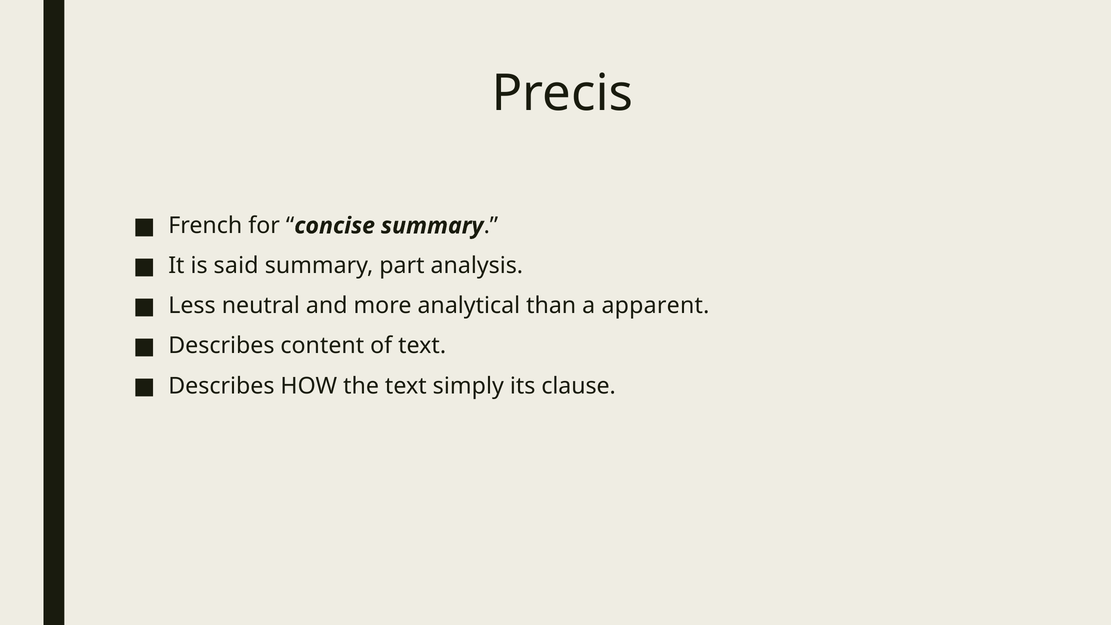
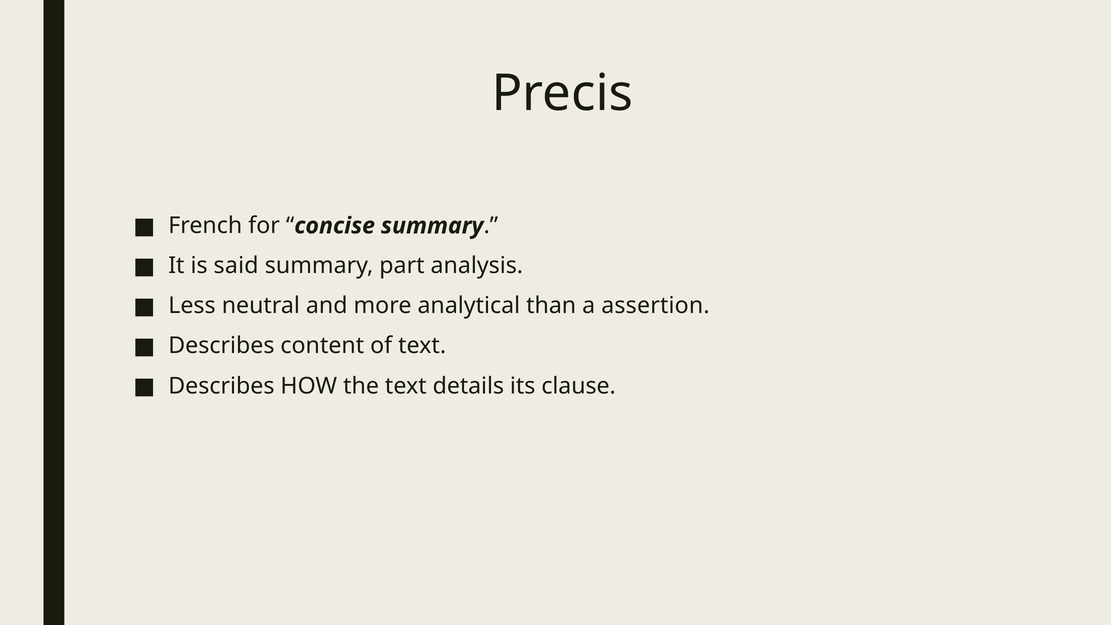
apparent: apparent -> assertion
simply: simply -> details
